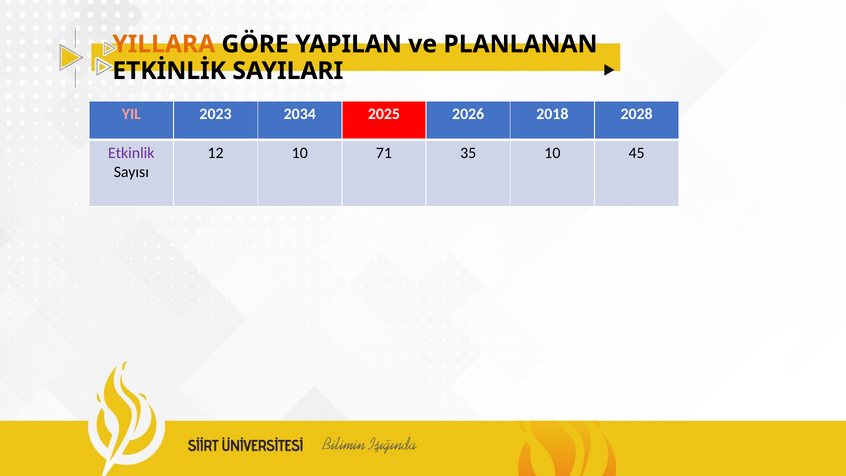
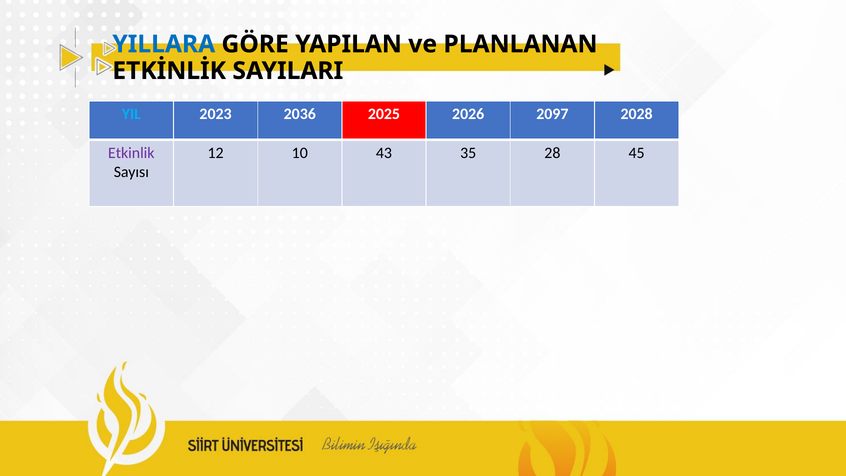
YILLARA colour: orange -> blue
YIL colour: pink -> light blue
2034: 2034 -> 2036
2018: 2018 -> 2097
71: 71 -> 43
35 10: 10 -> 28
